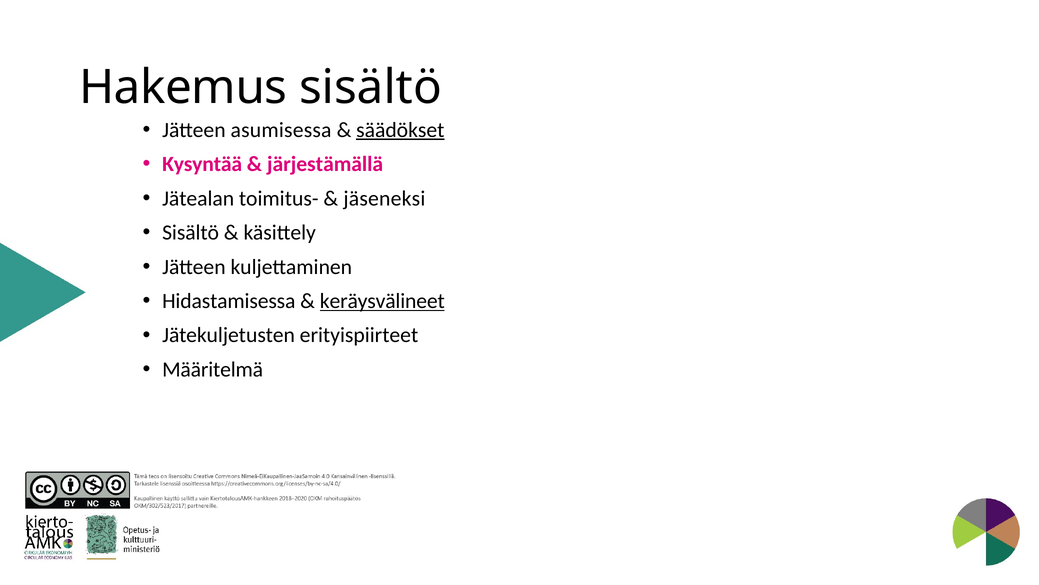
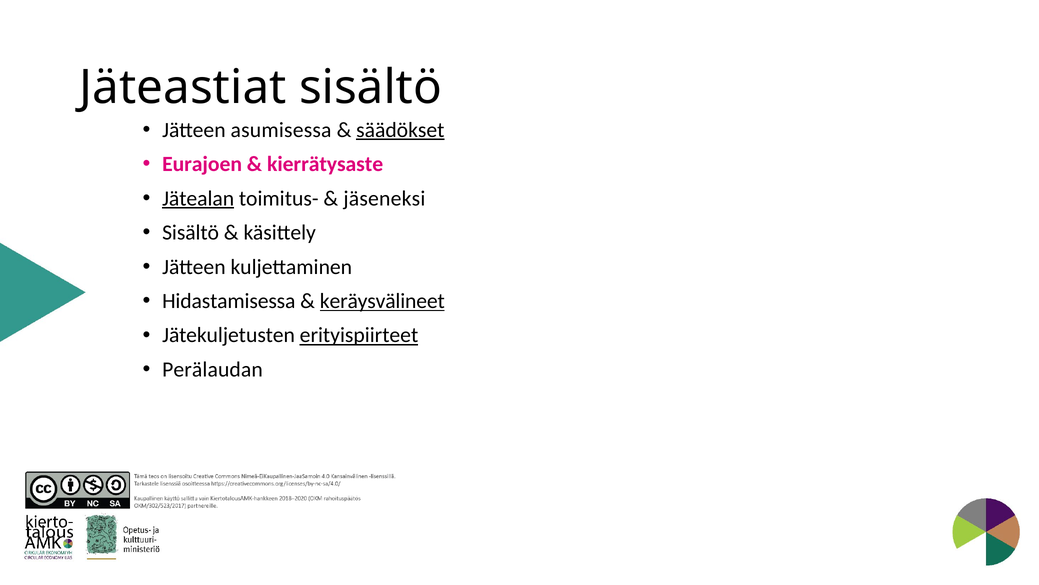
Hakemus: Hakemus -> Jäteastiat
Kysyntää: Kysyntää -> Eurajoen
järjestämällä: järjestämällä -> kierrätysaste
Jätealan underline: none -> present
erityispiirteet underline: none -> present
Määritelmä: Määritelmä -> Perälaudan
